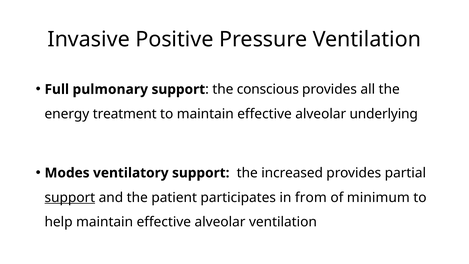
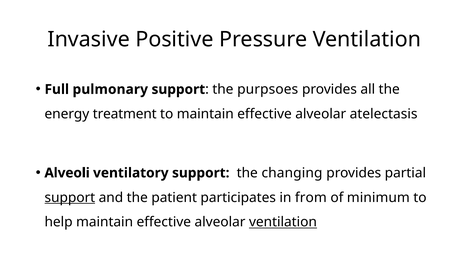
conscious: conscious -> purpsoes
underlying: underlying -> atelectasis
Modes: Modes -> Alveoli
increased: increased -> changing
ventilation at (283, 222) underline: none -> present
